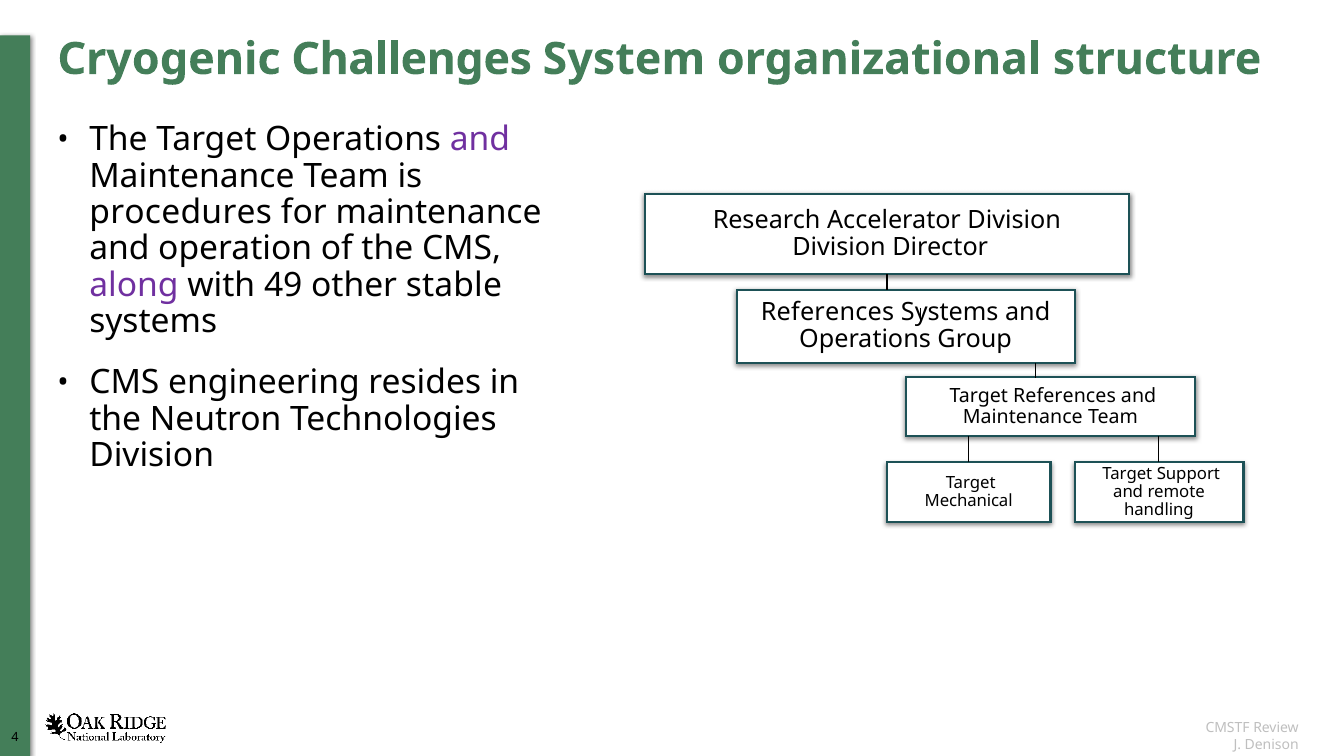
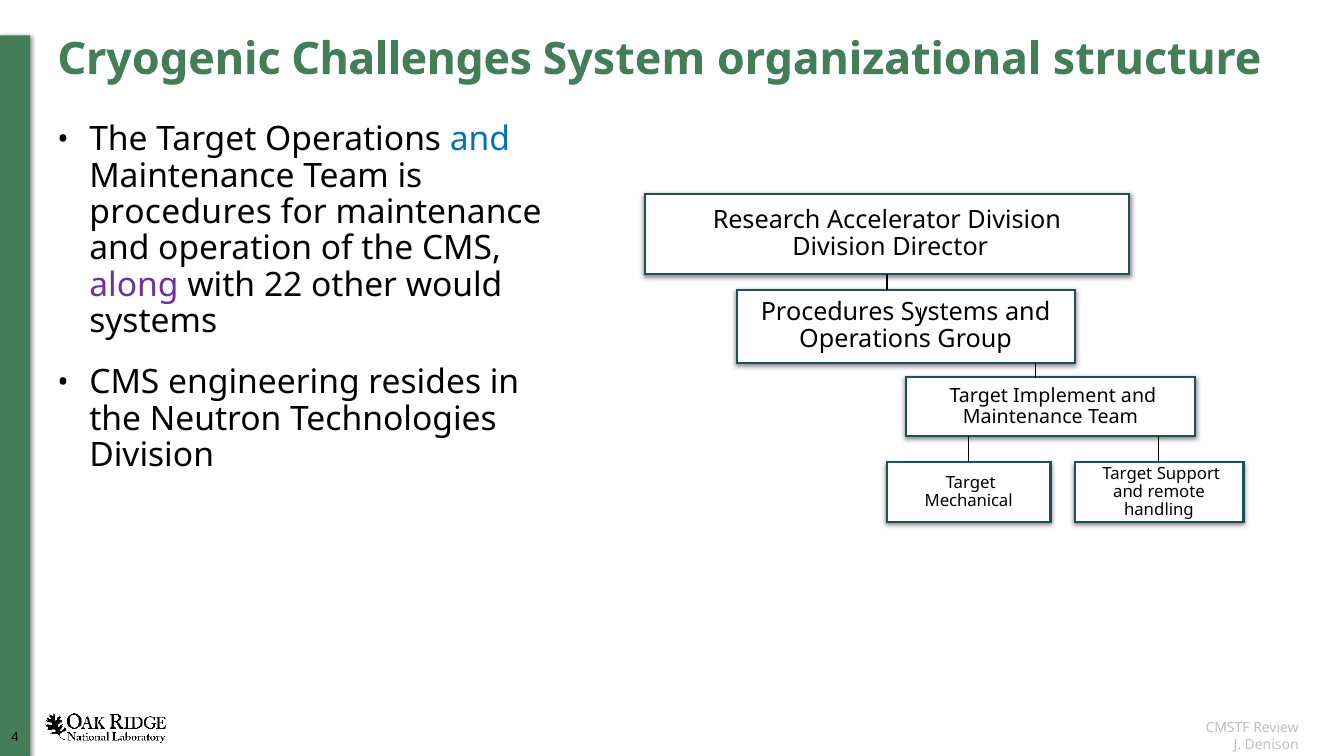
and at (480, 140) colour: purple -> blue
49: 49 -> 22
stable: stable -> would
References at (828, 312): References -> Procedures
Target References: References -> Implement
